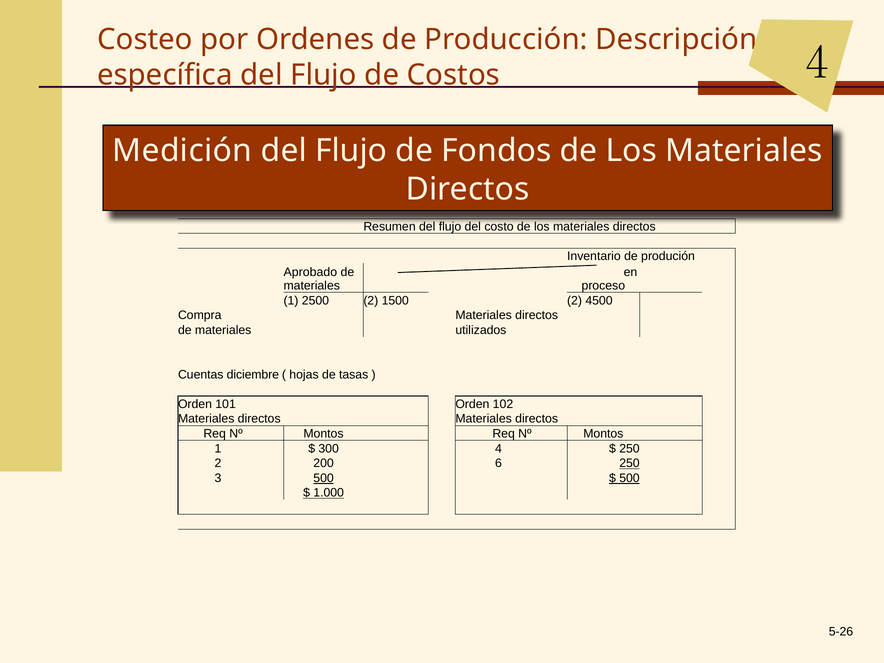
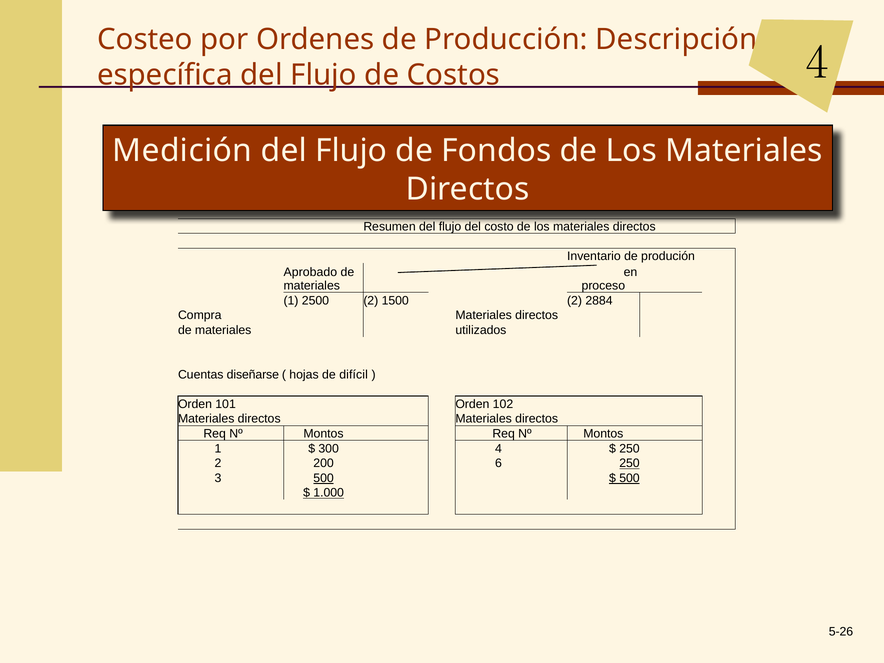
4500: 4500 -> 2884
diciembre: diciembre -> diseñarse
tasas: tasas -> difícil
